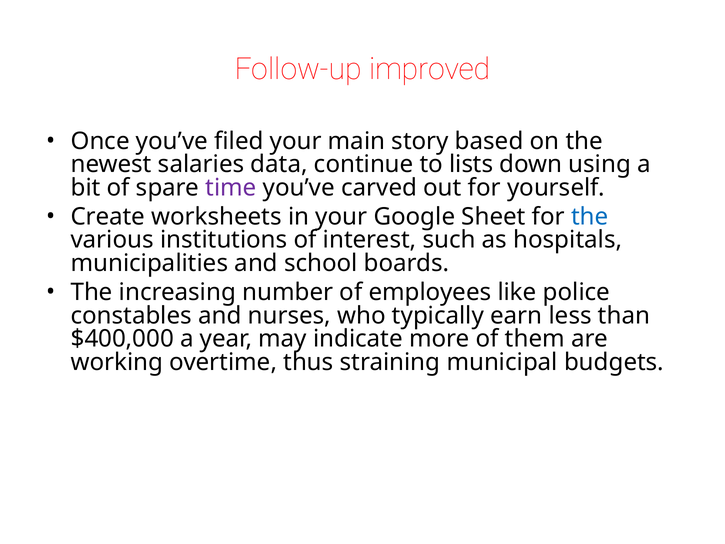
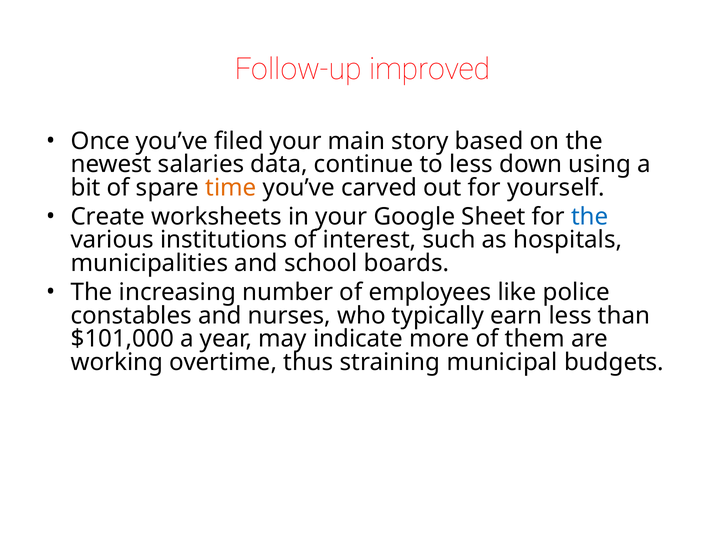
to lists: lists -> less
time colour: purple -> orange
$400,000: $400,000 -> $101,000
